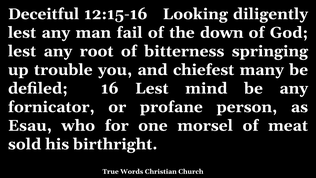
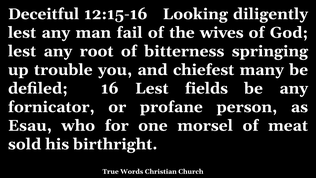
down: down -> wives
mind: mind -> fields
